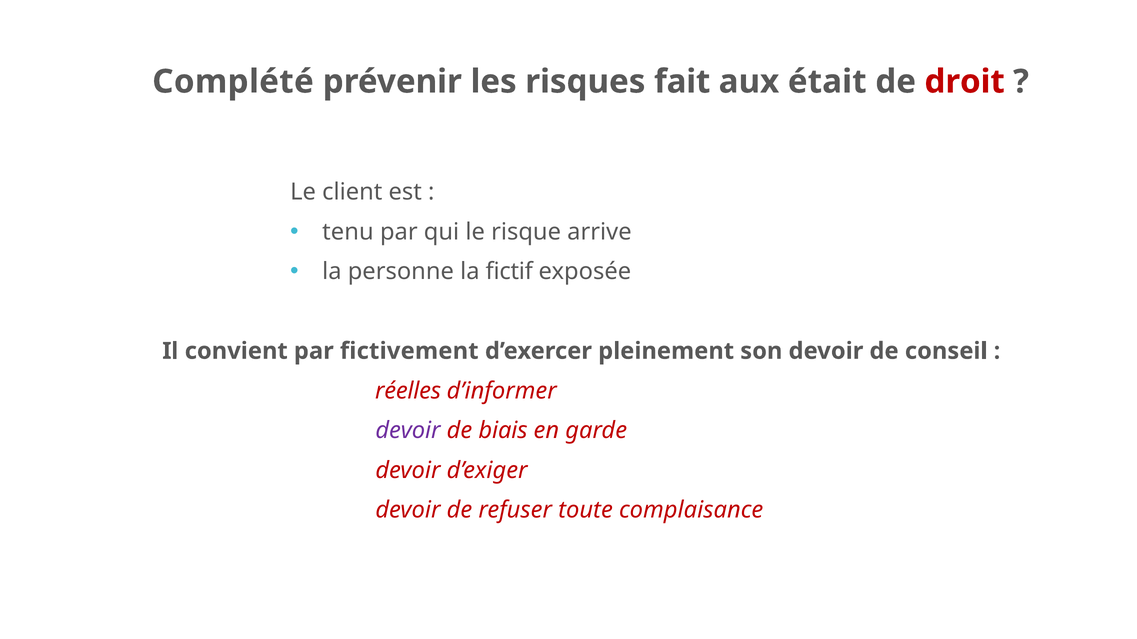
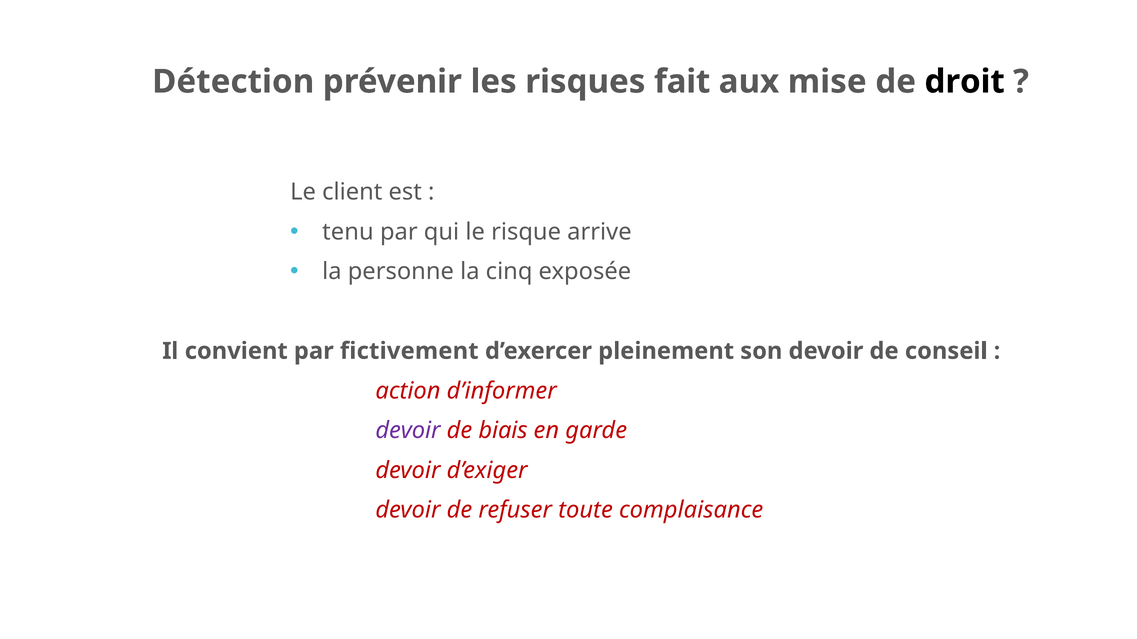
Complété: Complété -> Détection
était: était -> mise
droit colour: red -> black
fictif: fictif -> cinq
réelles: réelles -> action
